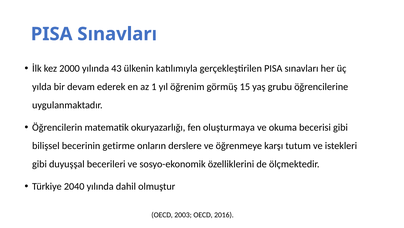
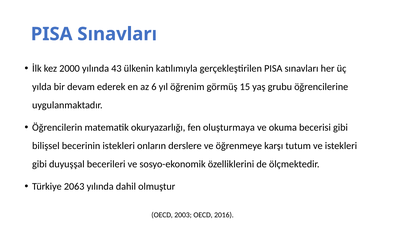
1: 1 -> 6
becerinin getirme: getirme -> istekleri
2040: 2040 -> 2063
